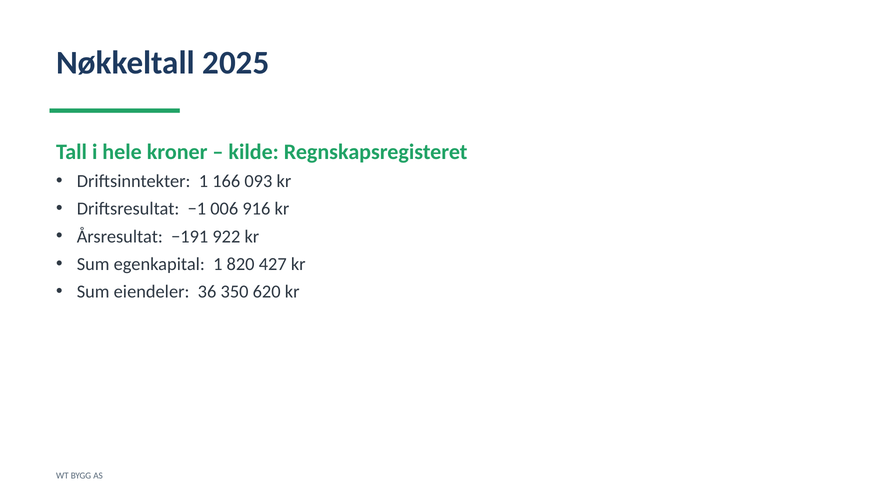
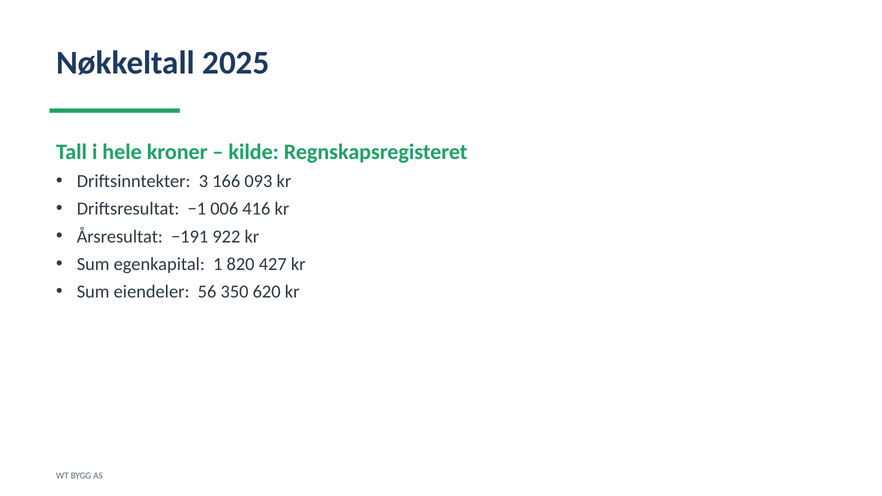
Driftsinntekter 1: 1 -> 3
916: 916 -> 416
36: 36 -> 56
